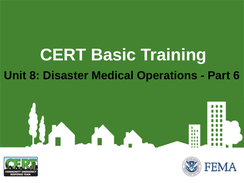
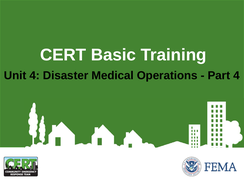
Unit 8: 8 -> 4
Part 6: 6 -> 4
